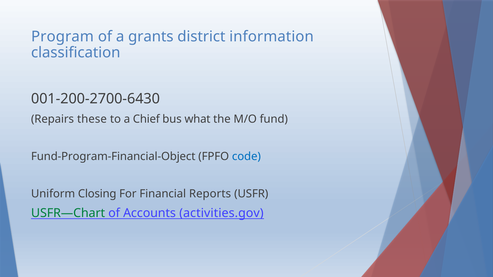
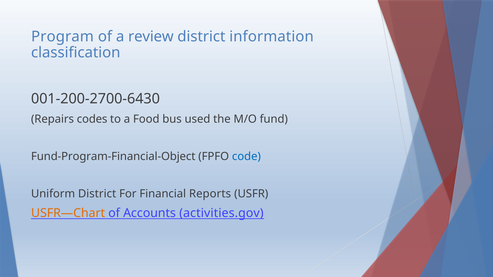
grants: grants -> review
these: these -> codes
Chief: Chief -> Food
what: what -> used
Uniform Closing: Closing -> District
USFR—Chart colour: green -> orange
